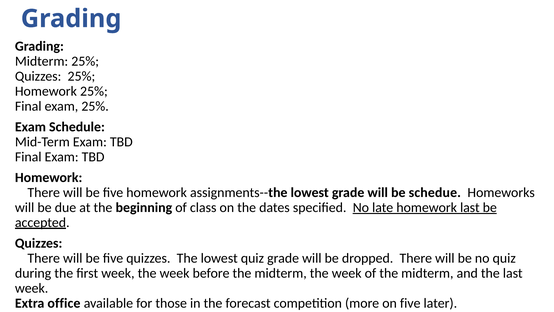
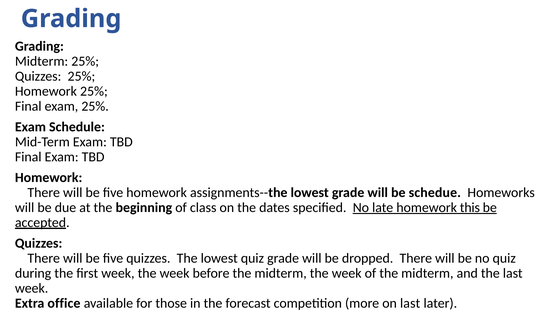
homework last: last -> this
on five: five -> last
